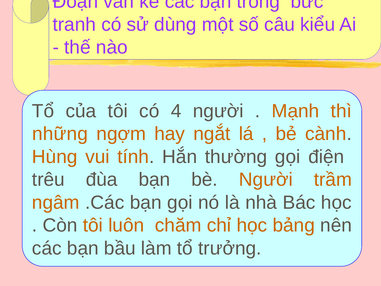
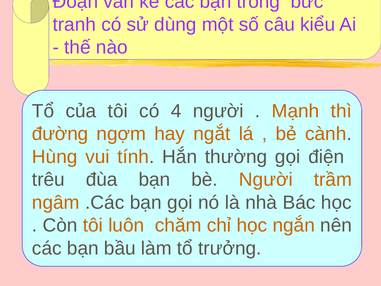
những: những -> đường
bảng: bảng -> ngắn
